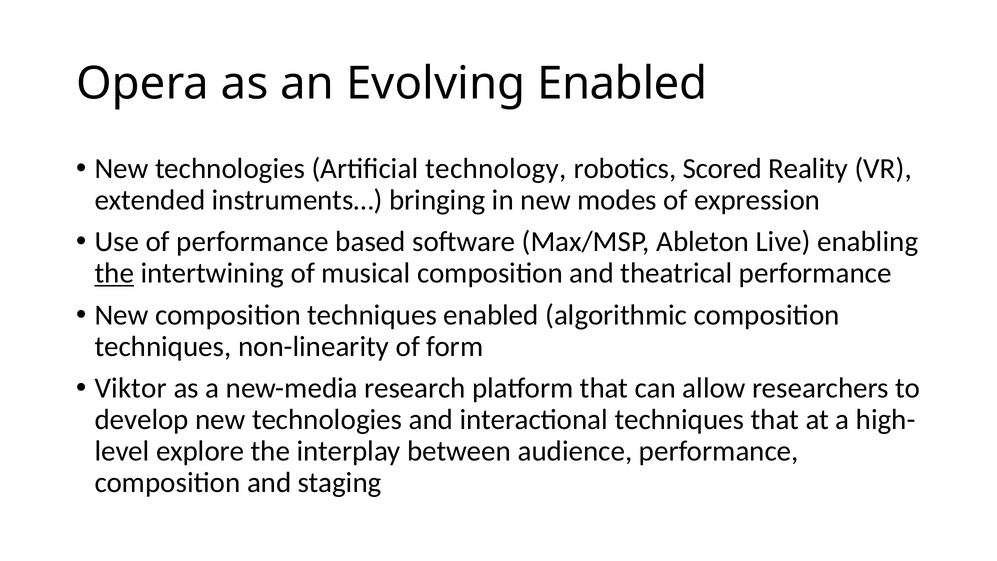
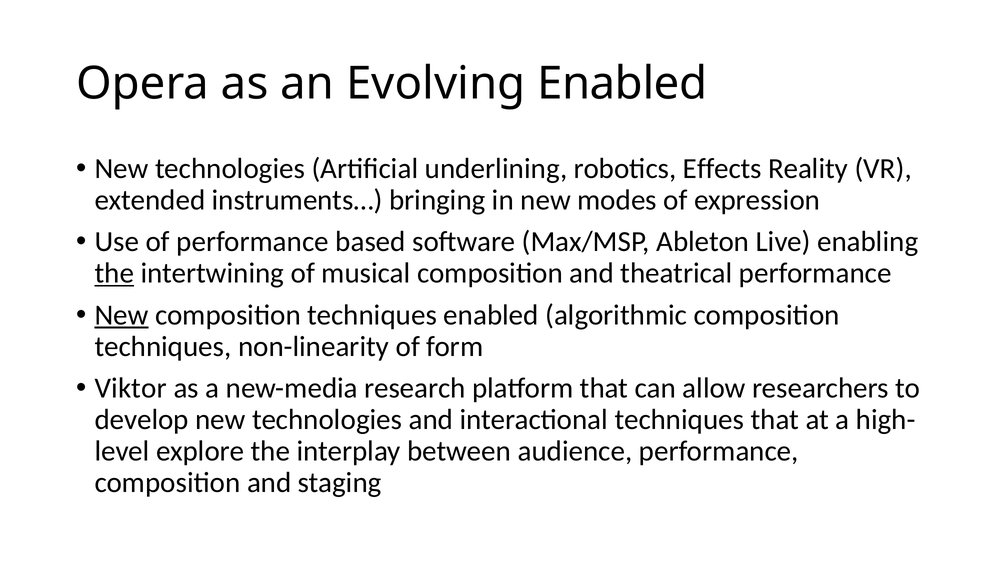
technology: technology -> underlining
Scored: Scored -> Effects
New at (122, 315) underline: none -> present
